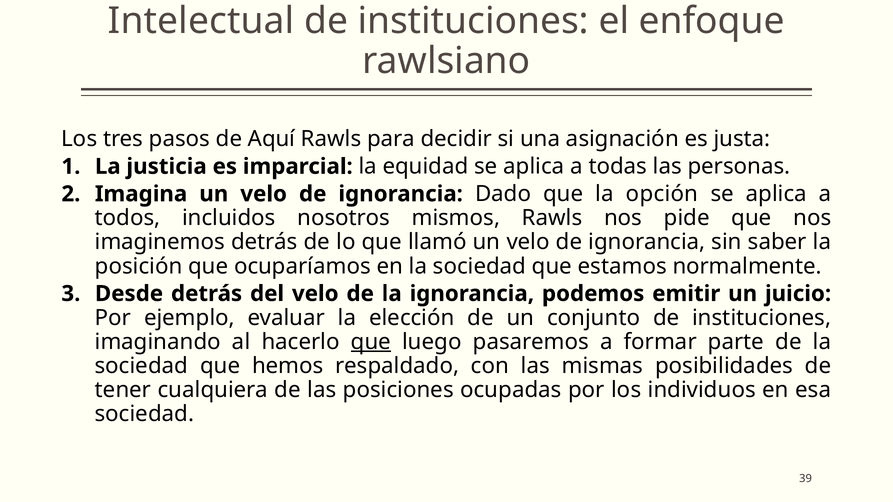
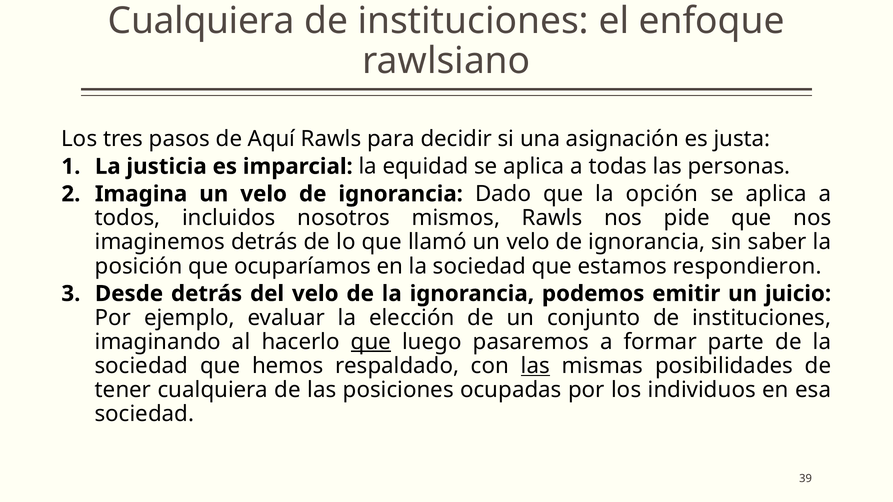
Intelectual at (201, 21): Intelectual -> Cualquiera
normalmente: normalmente -> respondieron
las at (535, 366) underline: none -> present
